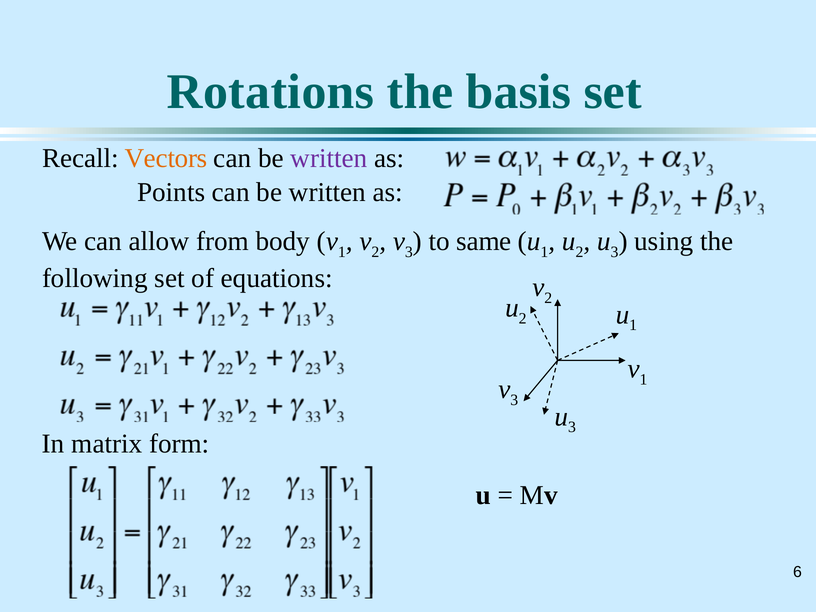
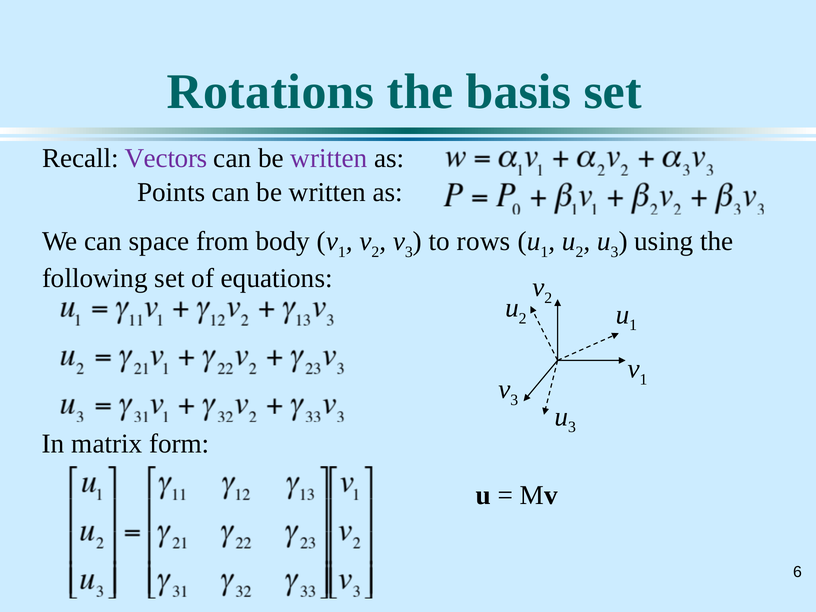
Vectors colour: orange -> purple
allow: allow -> space
same: same -> rows
